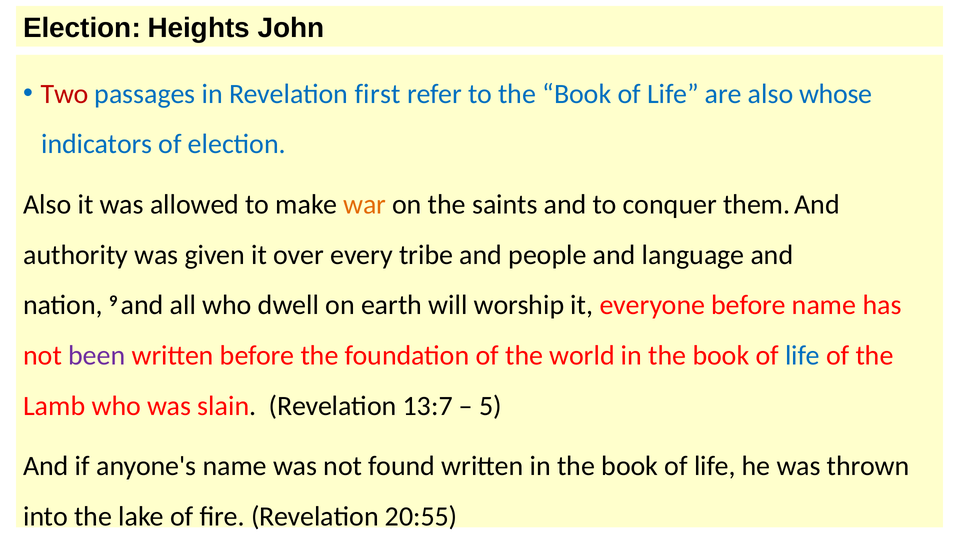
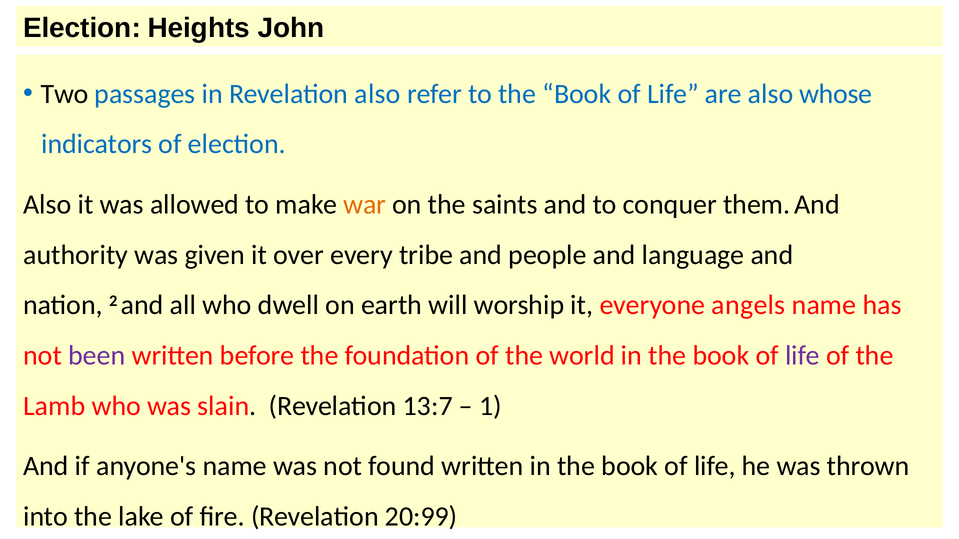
Two colour: red -> black
Revelation first: first -> also
9: 9 -> 2
everyone before: before -> angels
life at (803, 356) colour: blue -> purple
5: 5 -> 1
20:55: 20:55 -> 20:99
